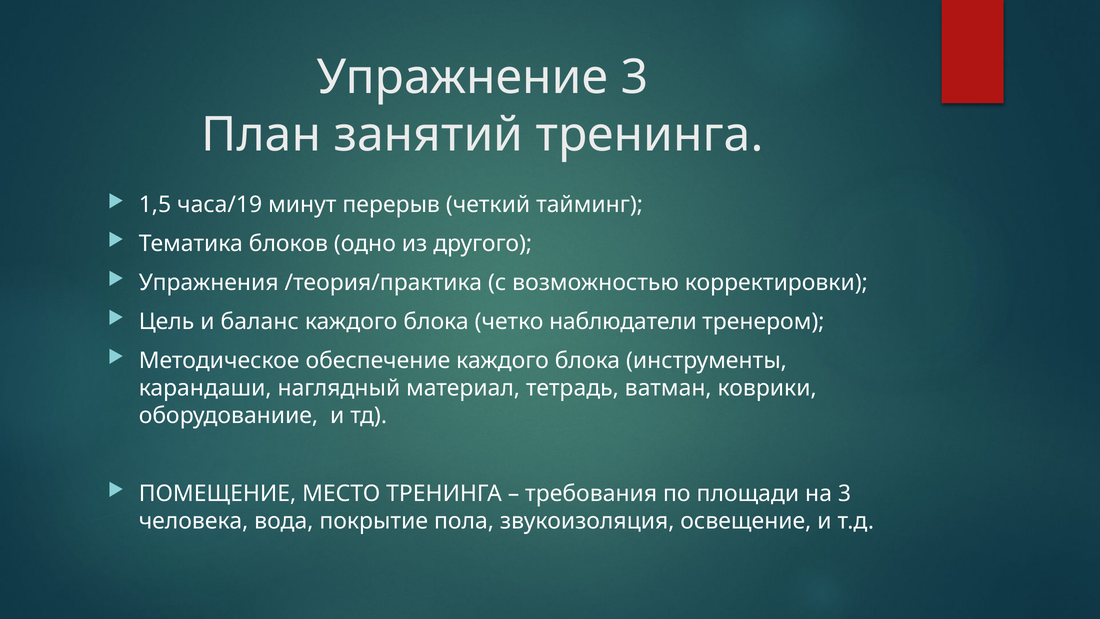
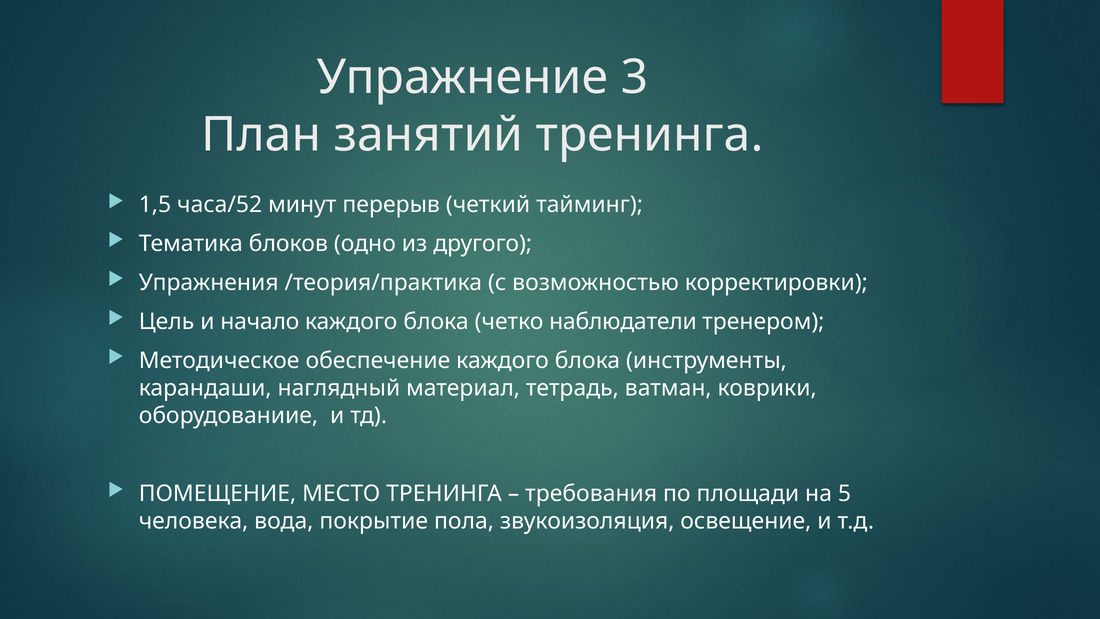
часа/19: часа/19 -> часа/52
баланс: баланс -> начало
на 3: 3 -> 5
